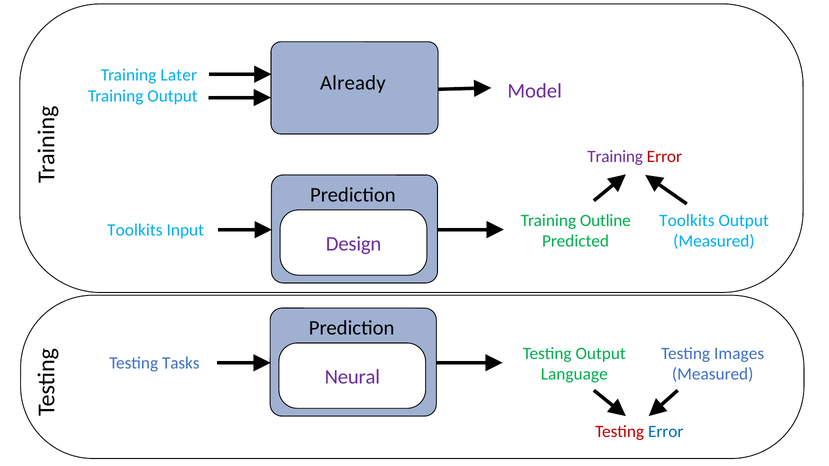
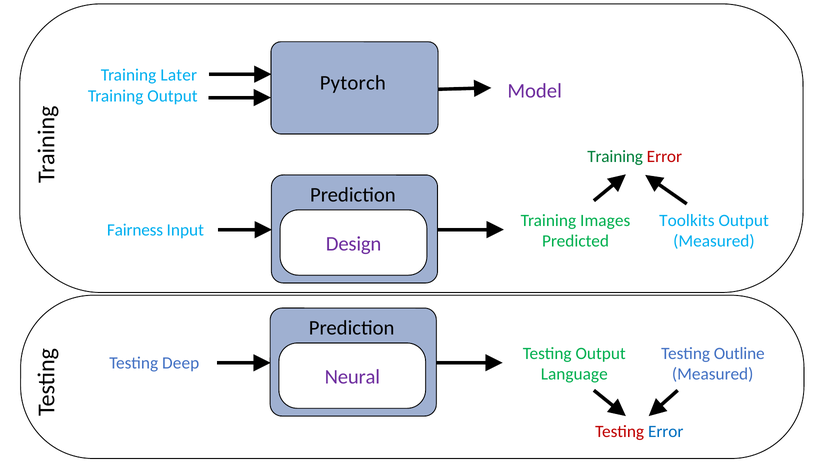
Already: Already -> Pytorch
Training at (615, 156) colour: purple -> green
Outline: Outline -> Images
Toolkits at (135, 230): Toolkits -> Fairness
Images: Images -> Outline
Tasks: Tasks -> Deep
